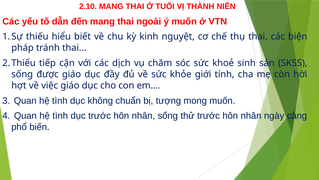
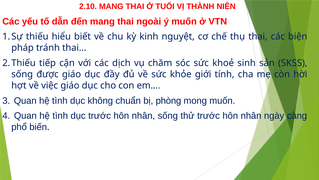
tượng: tượng -> phòng
